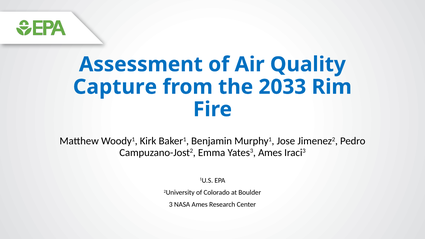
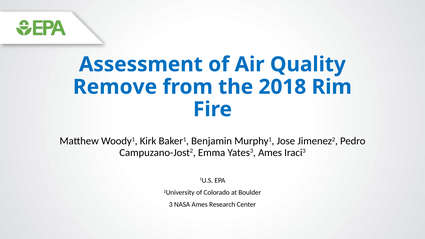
Capture: Capture -> Remove
2033: 2033 -> 2018
